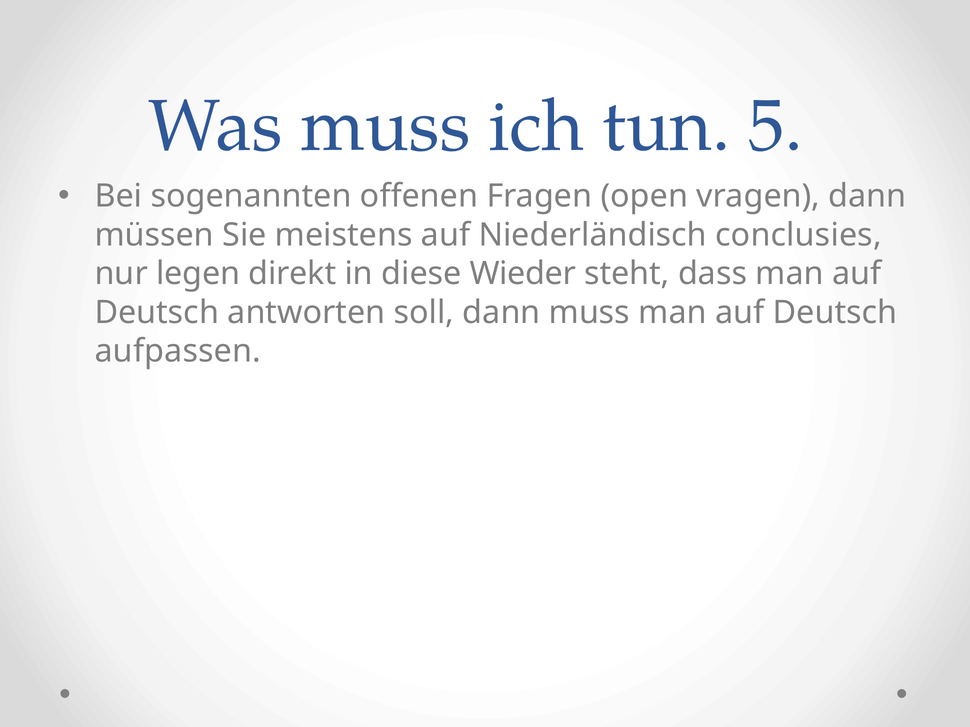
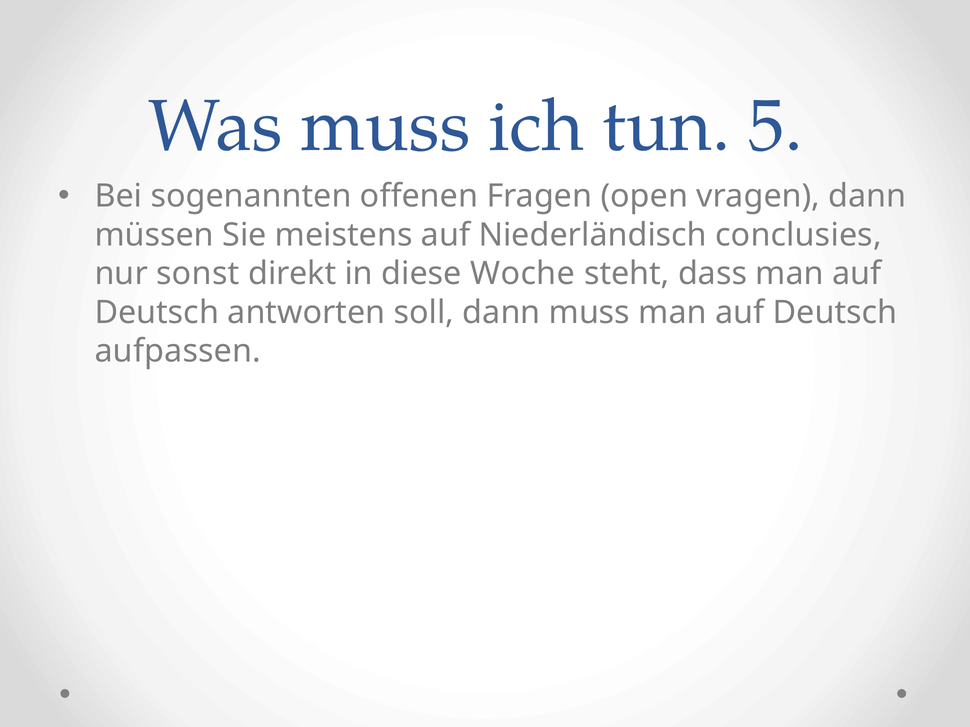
legen: legen -> sonst
Wieder: Wieder -> Woche
